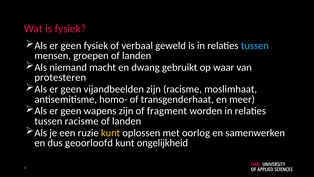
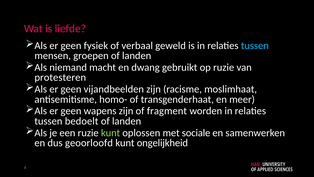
is fysiek: fysiek -> liefde
op waar: waar -> ruzie
tussen racisme: racisme -> bedoelt
kunt at (111, 133) colour: yellow -> light green
oorlog: oorlog -> sociale
